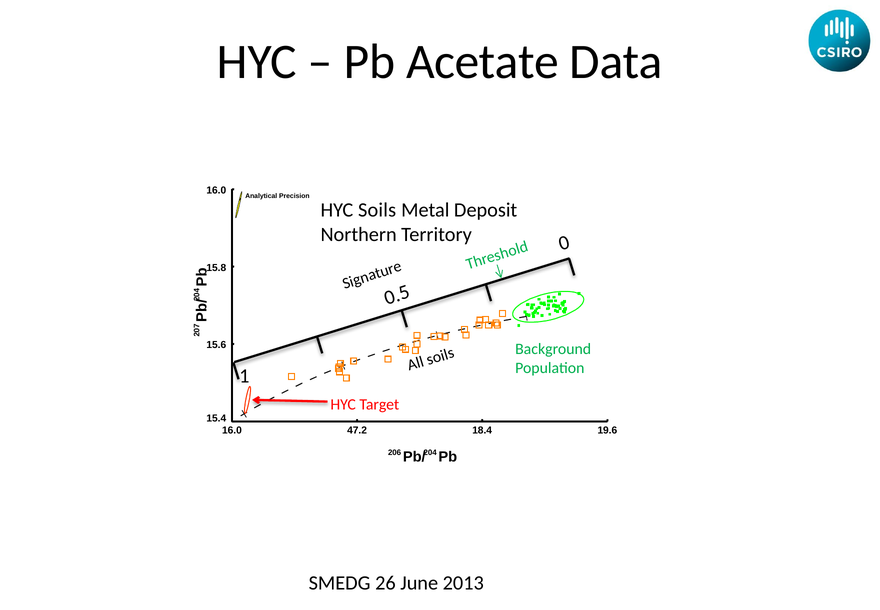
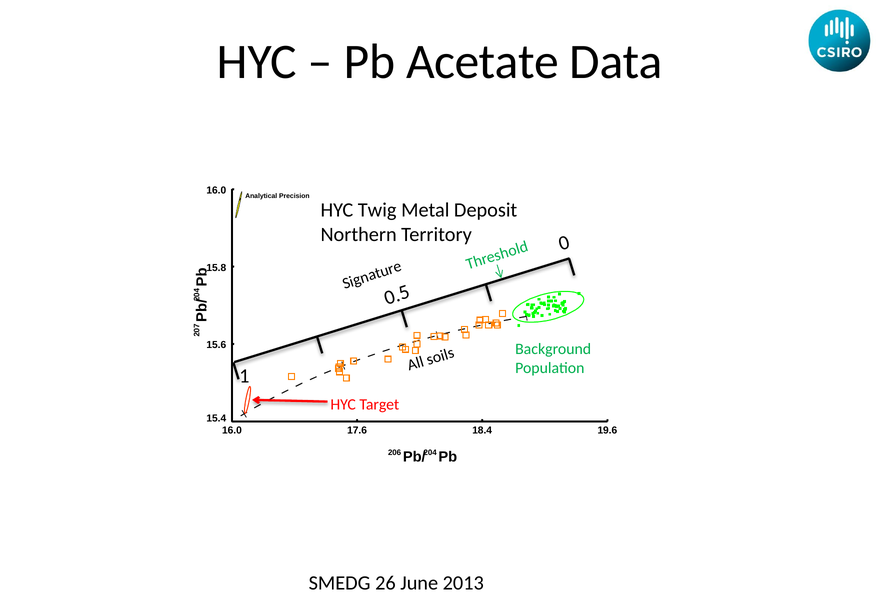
Soils: Soils -> Twig
47.2: 47.2 -> 17.6
